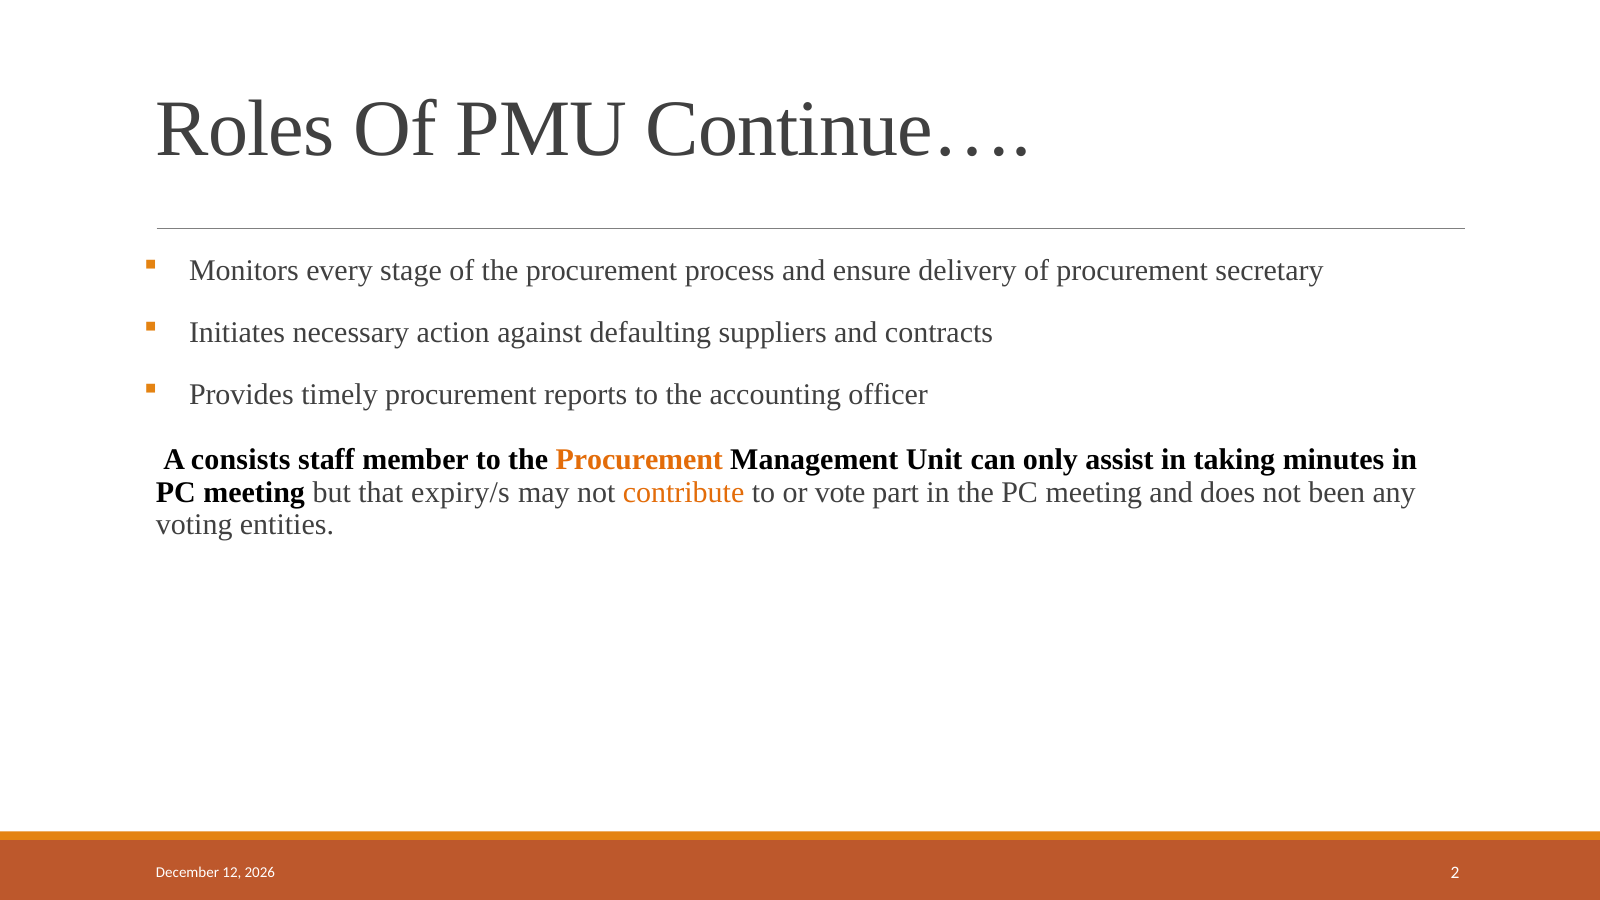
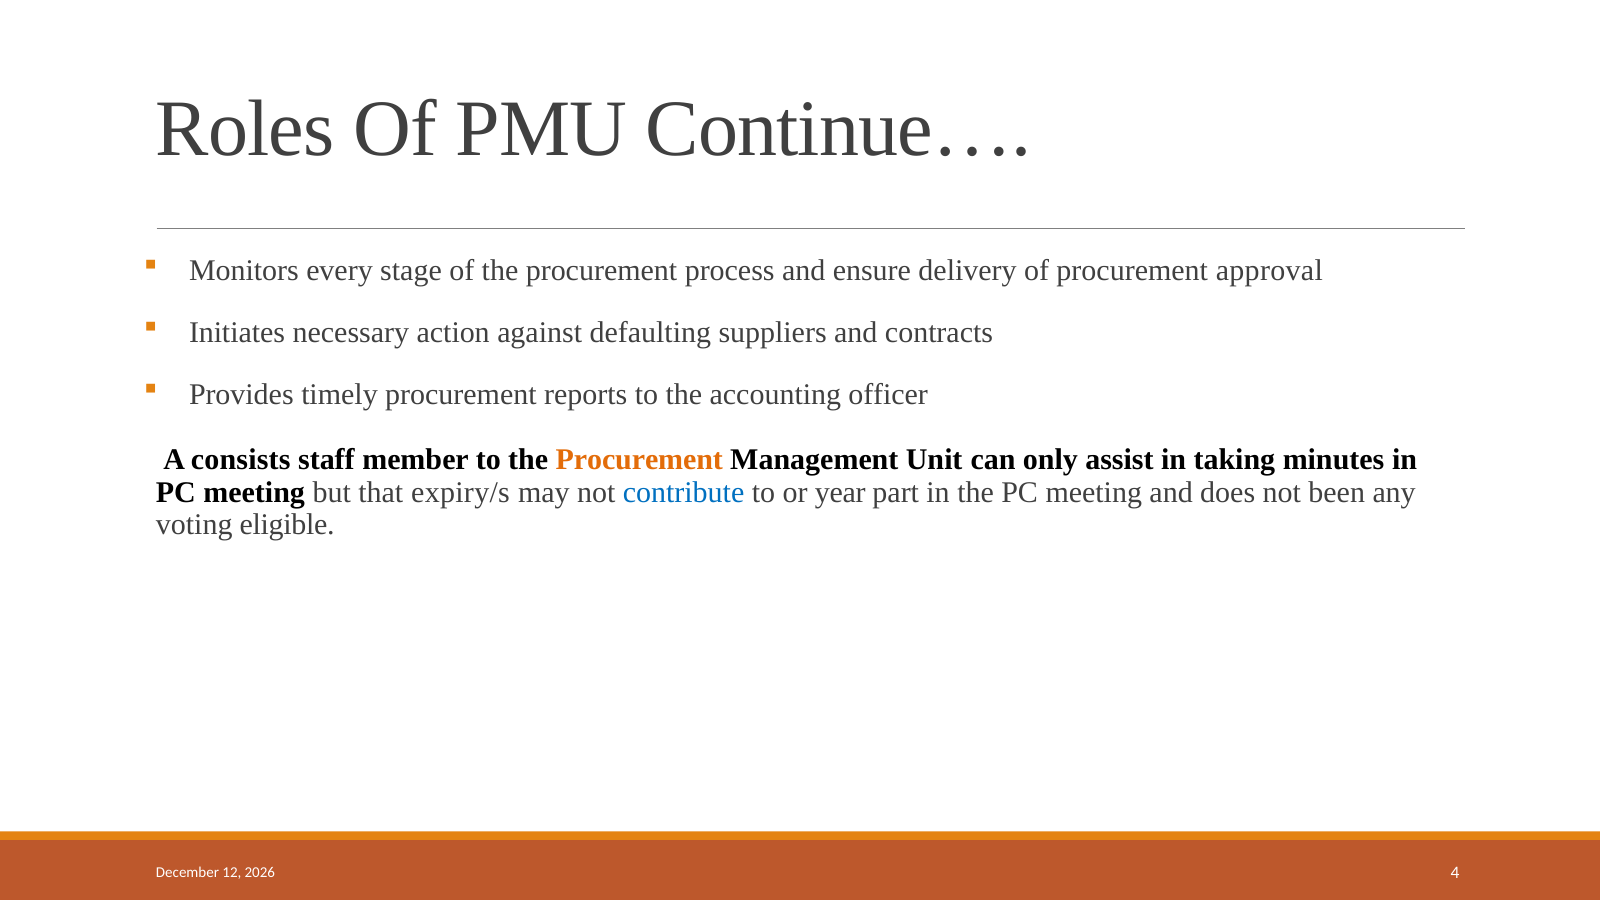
secretary: secretary -> approval
contribute colour: orange -> blue
vote: vote -> year
entities: entities -> eligible
2: 2 -> 4
